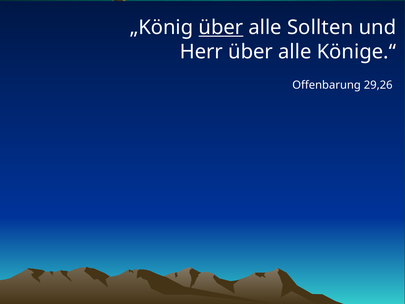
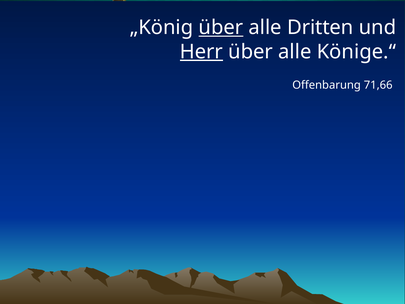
Sollten: Sollten -> Dritten
Herr underline: none -> present
29,26: 29,26 -> 71,66
